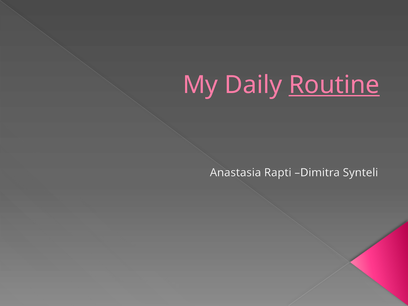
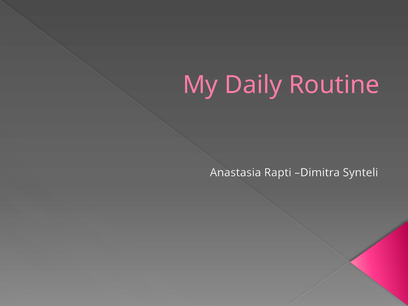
Routine underline: present -> none
